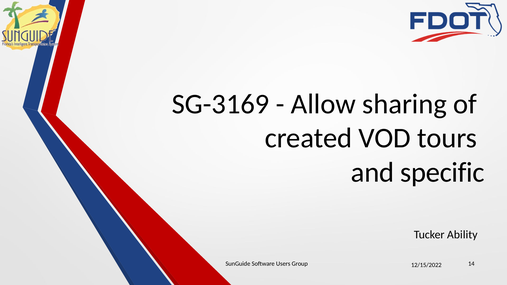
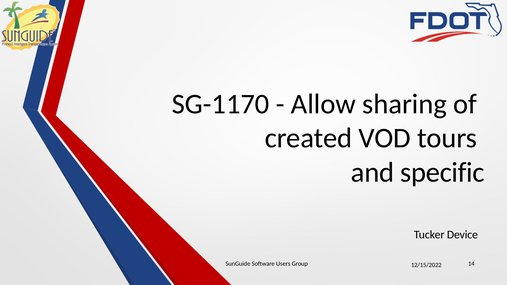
SG-3169: SG-3169 -> SG-1170
Ability: Ability -> Device
